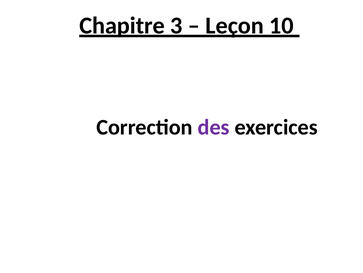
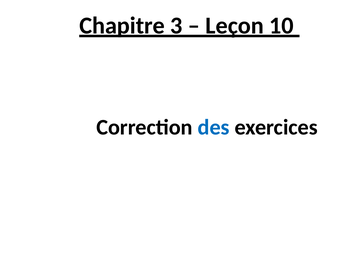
des colour: purple -> blue
